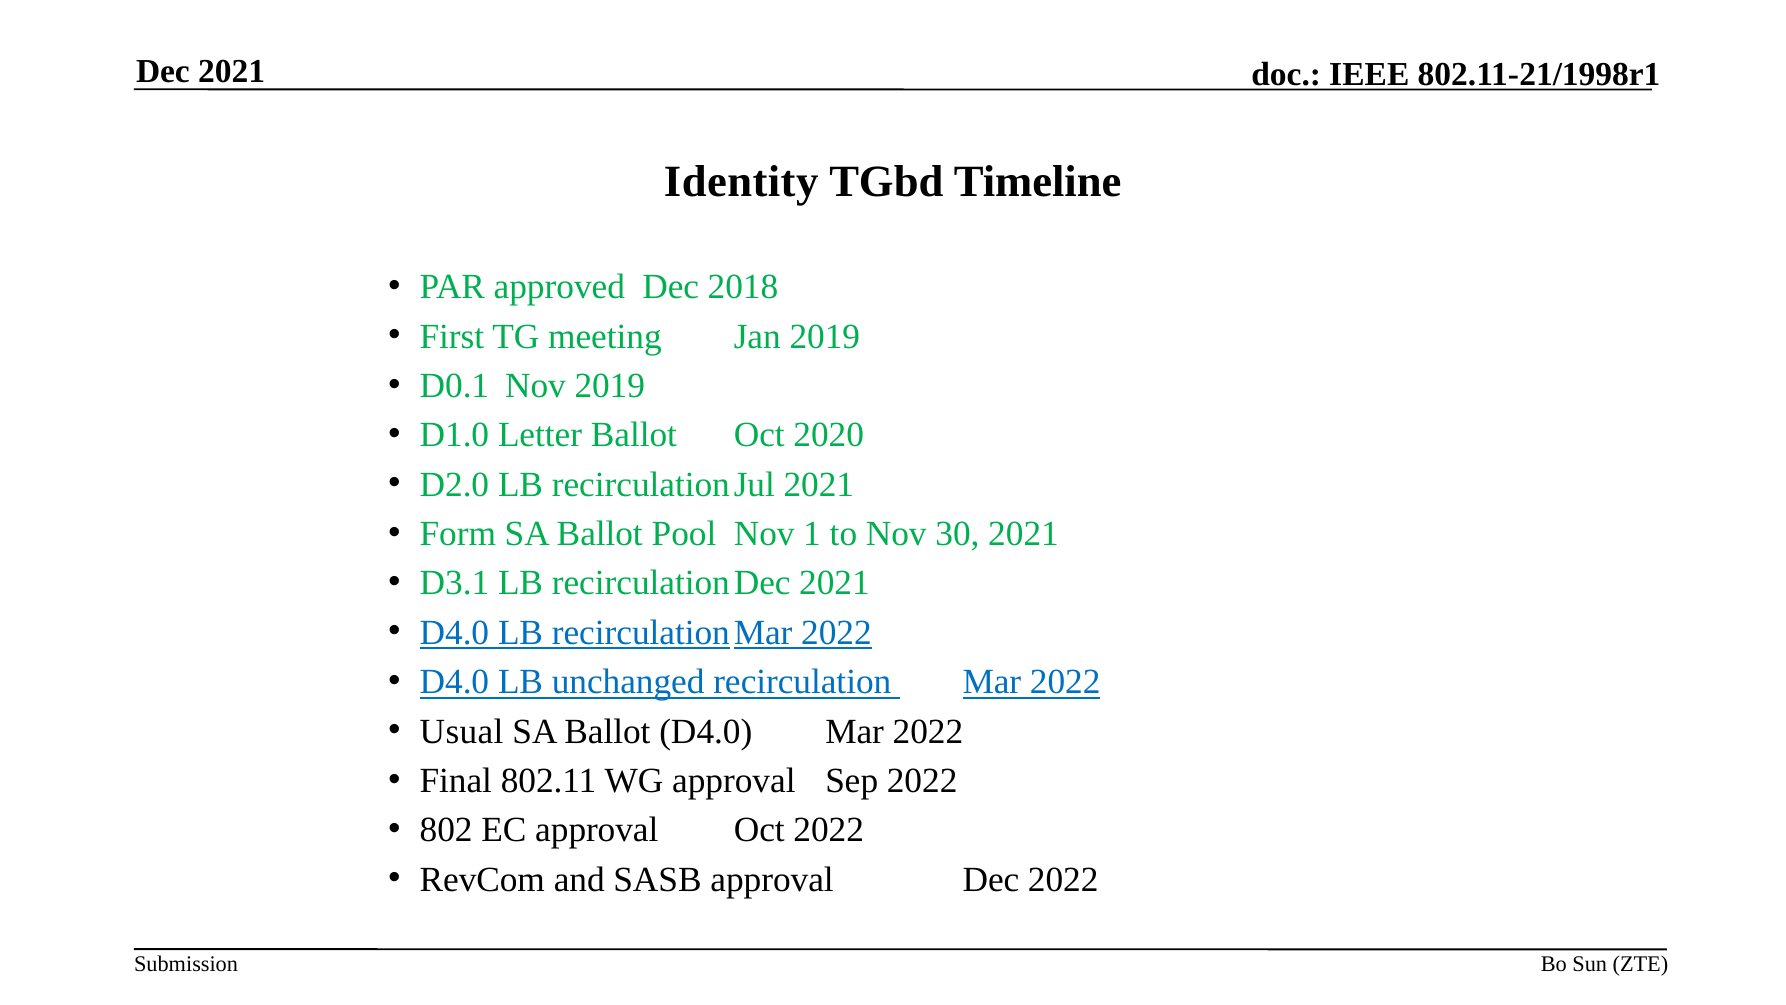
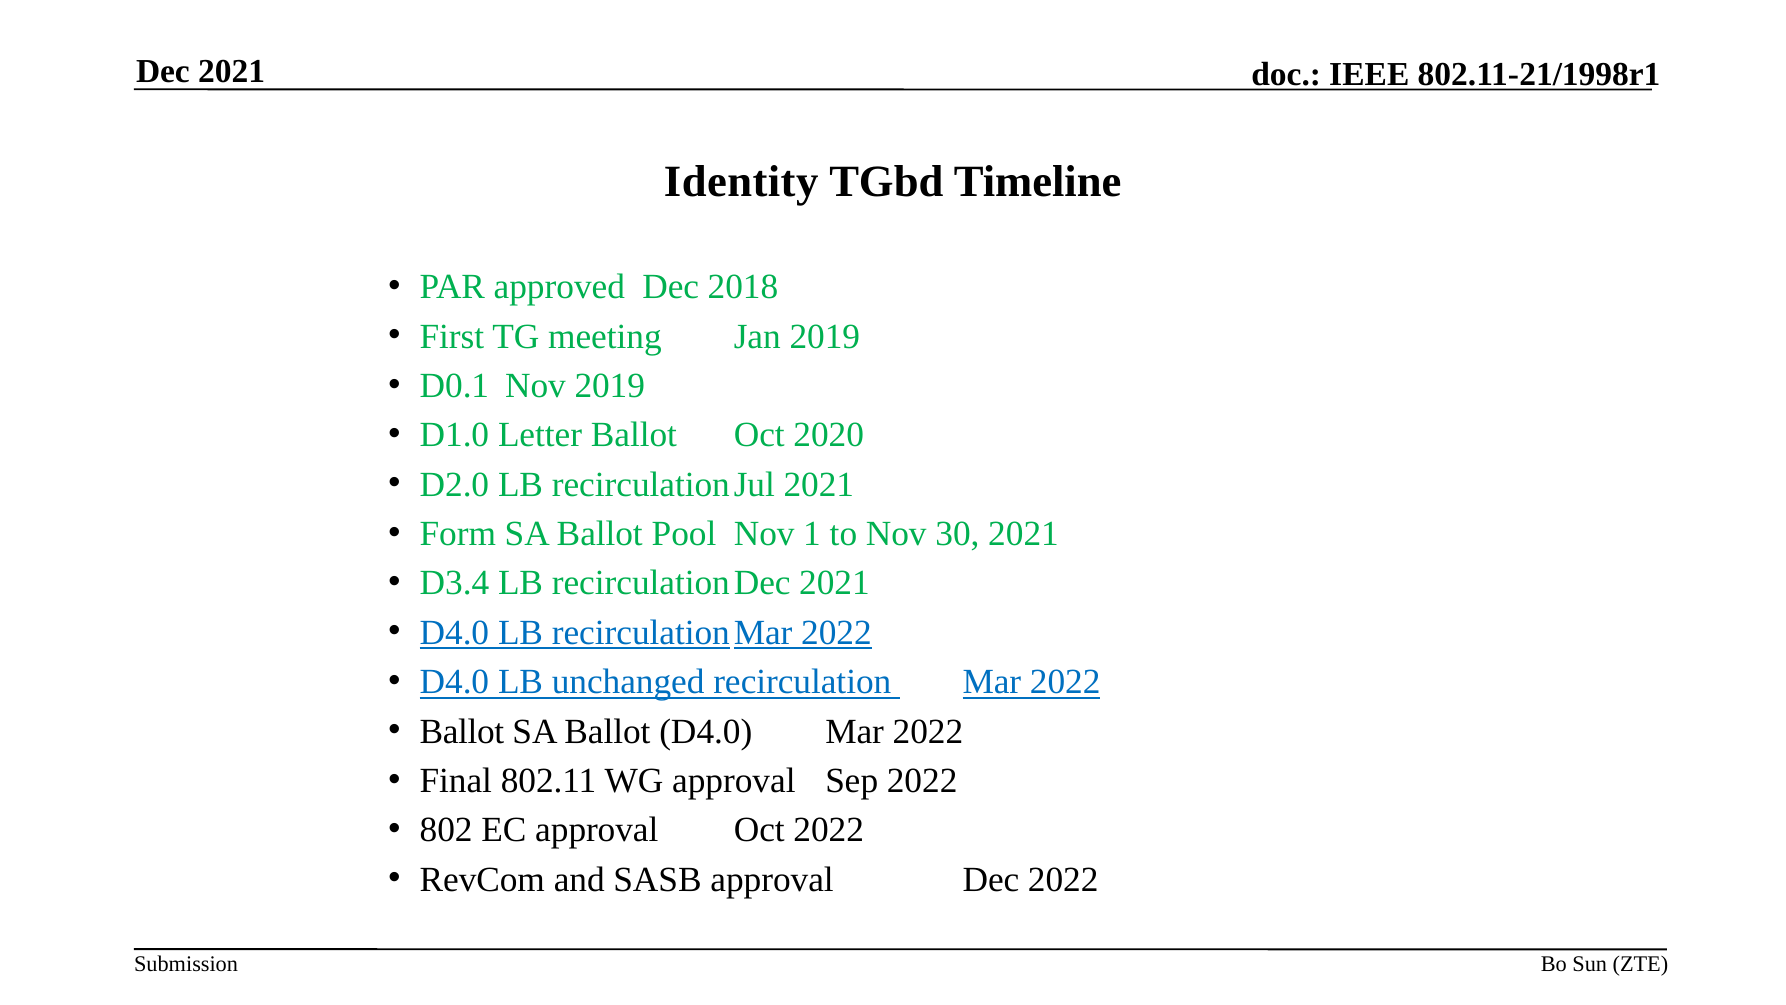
D3.1: D3.1 -> D3.4
Usual at (462, 731): Usual -> Ballot
